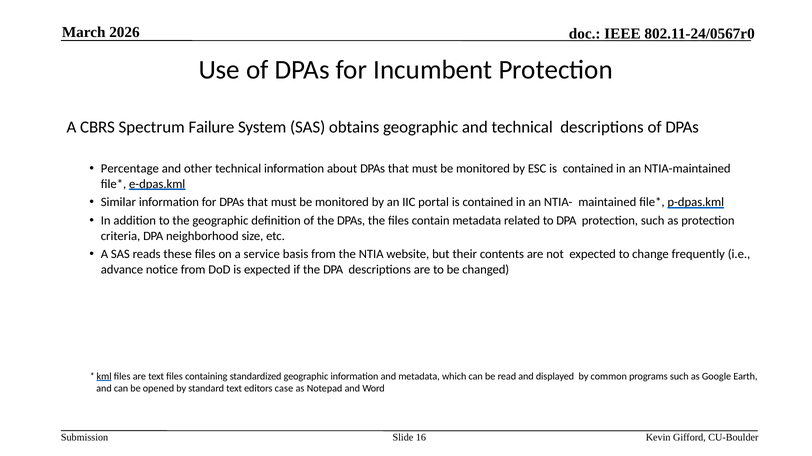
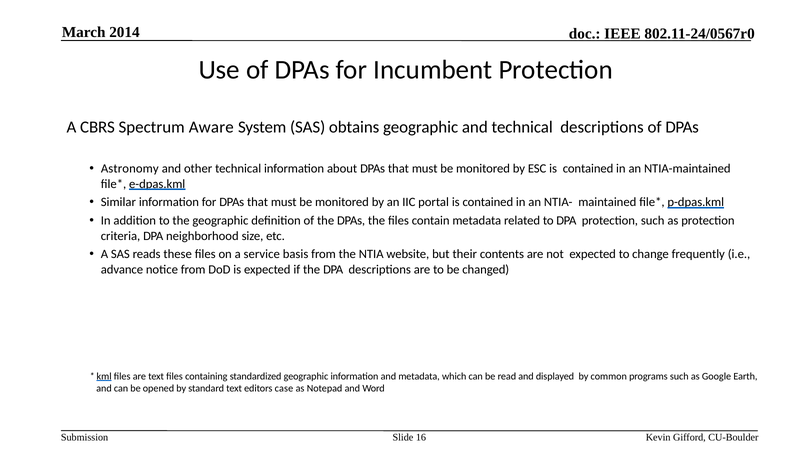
2026: 2026 -> 2014
Failure: Failure -> Aware
Percentage: Percentage -> Astronomy
